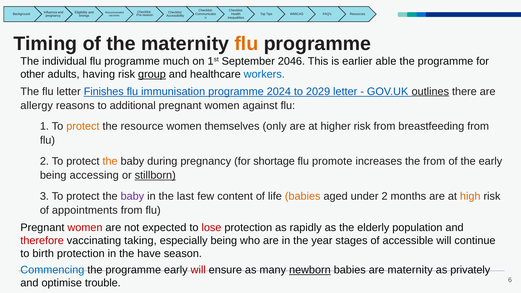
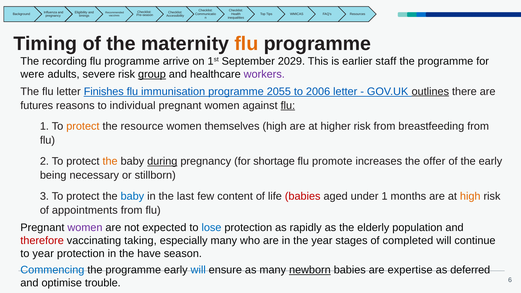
individual: individual -> recording
much: much -> arrive
2046: 2046 -> 2029
able: able -> staff
other: other -> were
having: having -> severe
workers colour: blue -> purple
2024: 2024 -> 2055
2029: 2029 -> 2006
allergy: allergy -> futures
additional: additional -> individual
flu at (288, 105) underline: none -> present
themselves only: only -> high
during underline: none -> present
the from: from -> offer
accessing: accessing -> necessary
stillborn underline: present -> none
baby at (132, 196) colour: purple -> blue
babies at (303, 196) colour: orange -> red
under 2: 2 -> 1
women at (85, 228) colour: red -> purple
lose colour: red -> blue
especially being: being -> many
accessible: accessible -> completed
to birth: birth -> year
will at (198, 270) colour: red -> blue
are maternity: maternity -> expertise
privately: privately -> deferred
